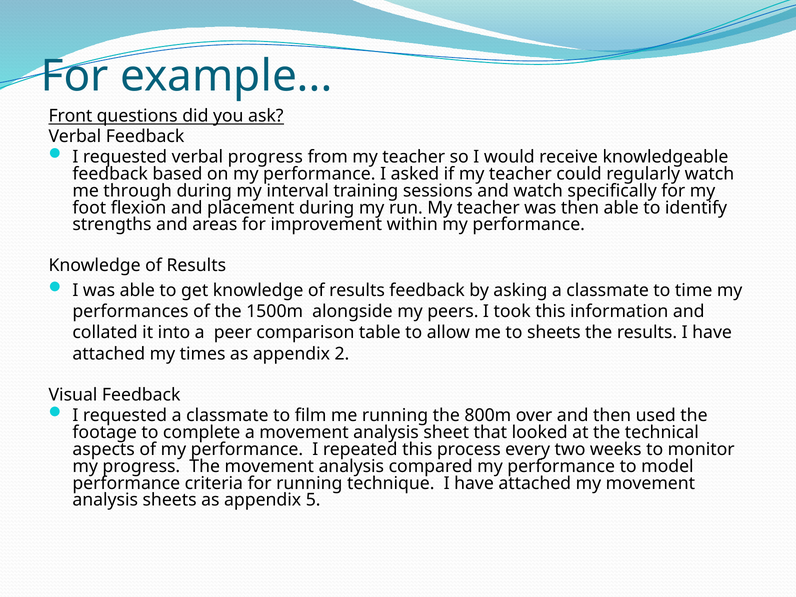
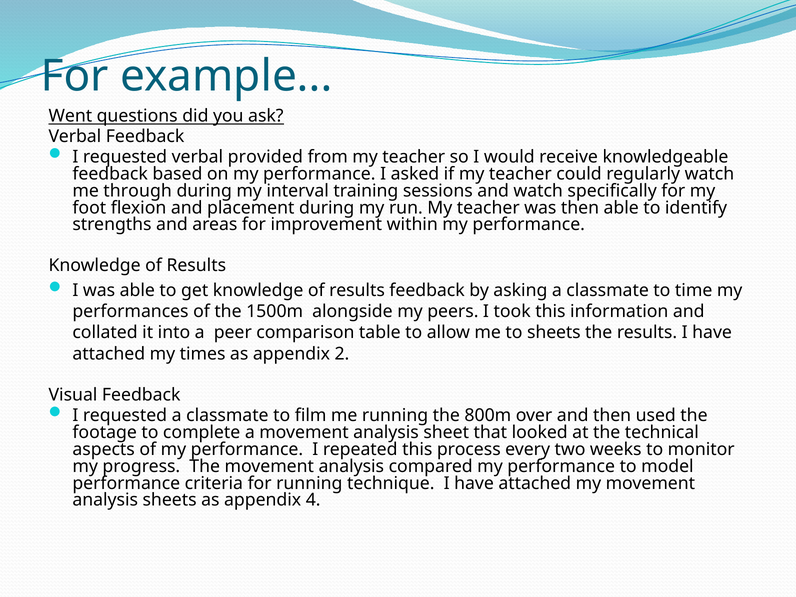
Front: Front -> Went
verbal progress: progress -> provided
5: 5 -> 4
